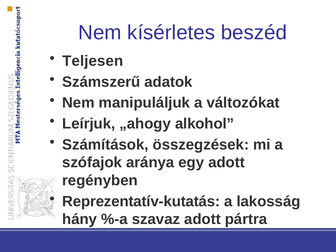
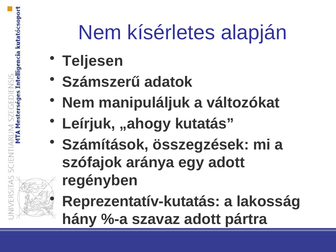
beszéd: beszéd -> alapján
alkohol: alkohol -> kutatás
